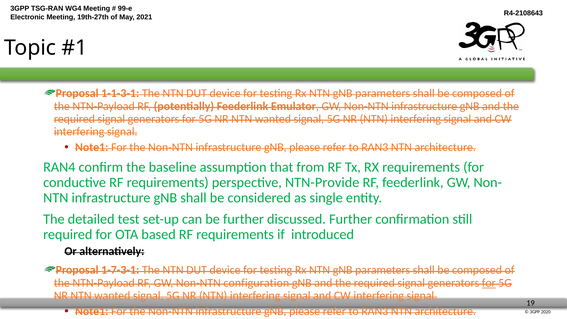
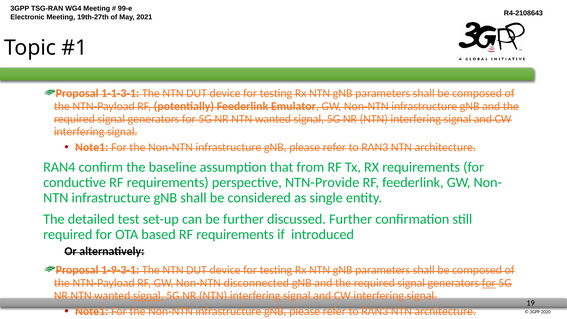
1-7-3-1: 1-7-3-1 -> 1-9-3-1
configuration: configuration -> disconnected
signal at (148, 296) underline: none -> present
